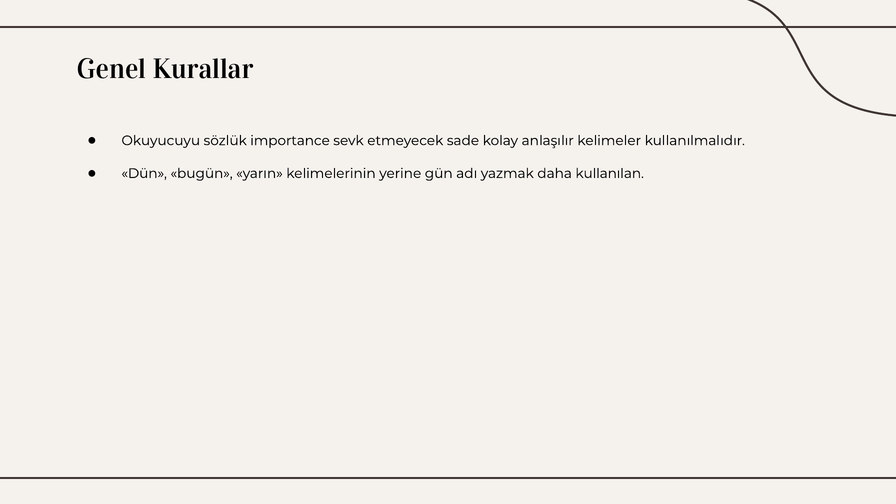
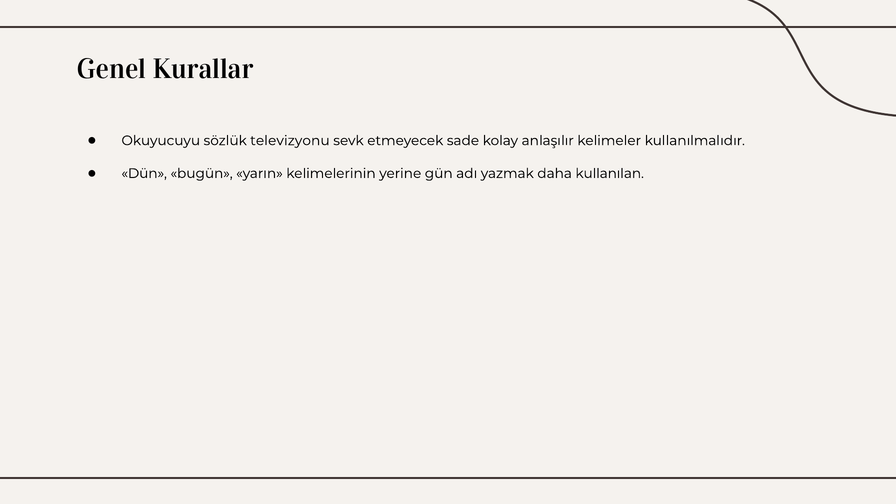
importance: importance -> televizyonu
